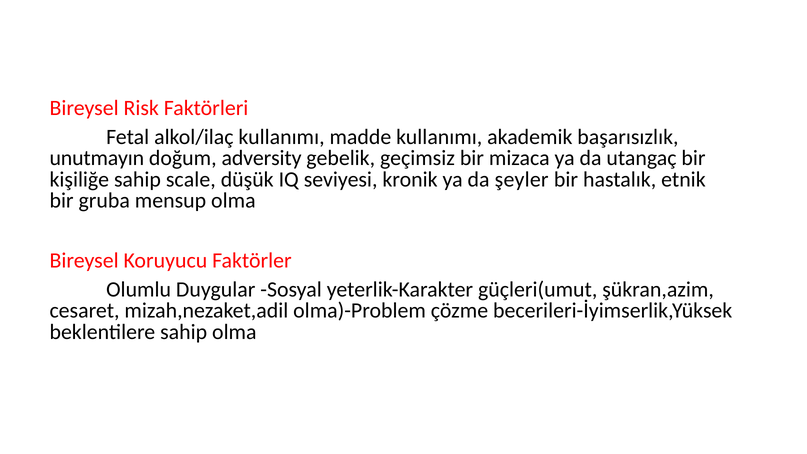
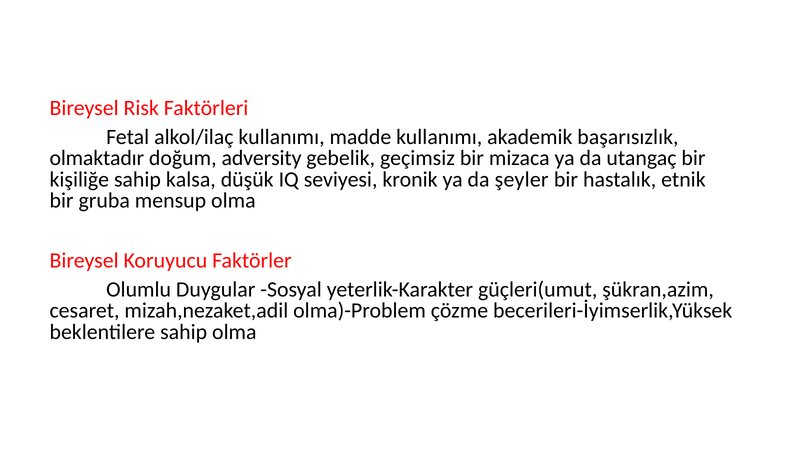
unutmayın: unutmayın -> olmaktadır
scale: scale -> kalsa
